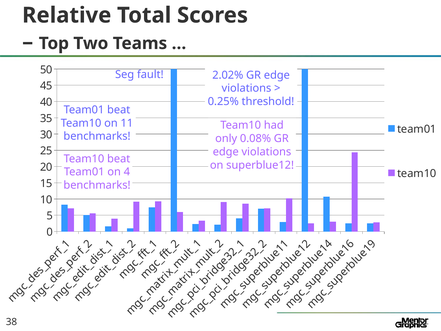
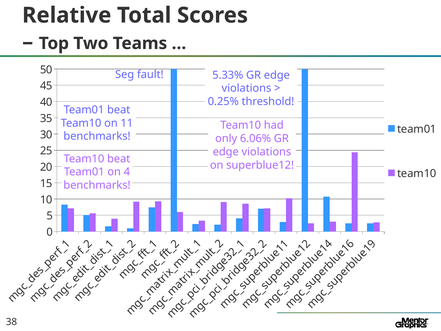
2.02%: 2.02% -> 5.33%
0.08%: 0.08% -> 6.06%
